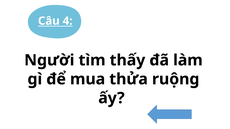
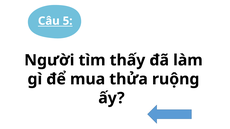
4: 4 -> 5
